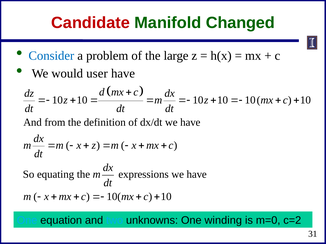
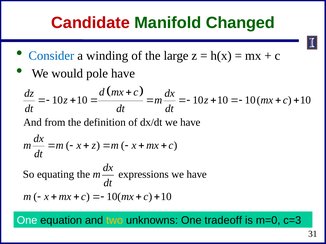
problem: problem -> winding
user: user -> pole
One at (27, 221) colour: light blue -> white
two colour: light blue -> yellow
winding: winding -> tradeoff
c=2: c=2 -> c=3
